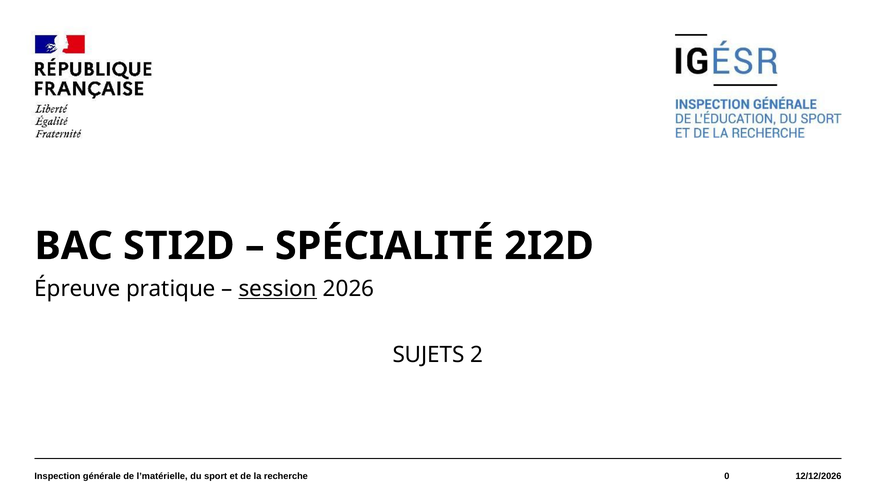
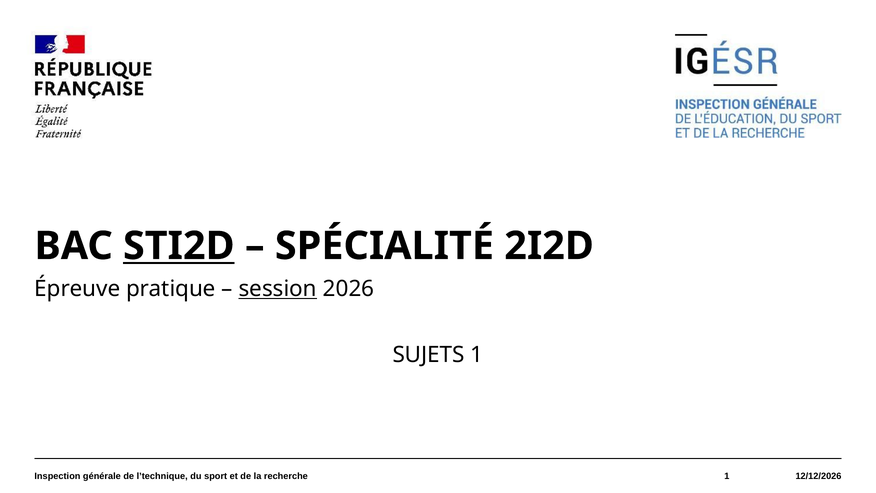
STI2D underline: none -> present
SUJETS 2: 2 -> 1
l’matérielle: l’matérielle -> l’technique
recherche 0: 0 -> 1
